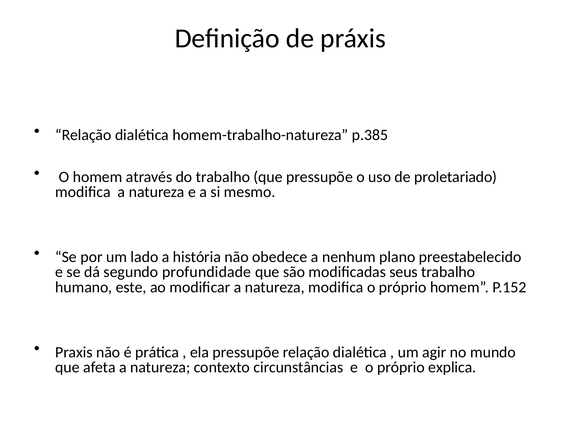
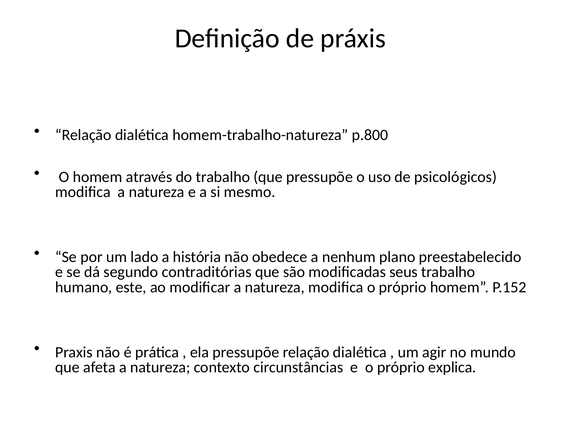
p.385: p.385 -> p.800
proletariado: proletariado -> psicológicos
profundidade: profundidade -> contraditórias
